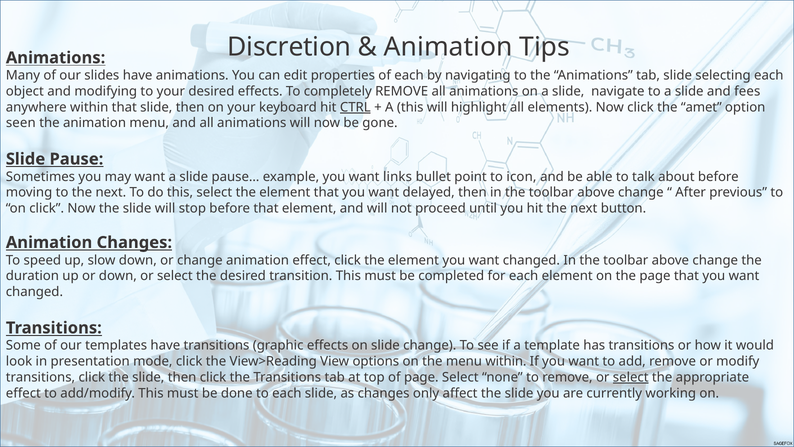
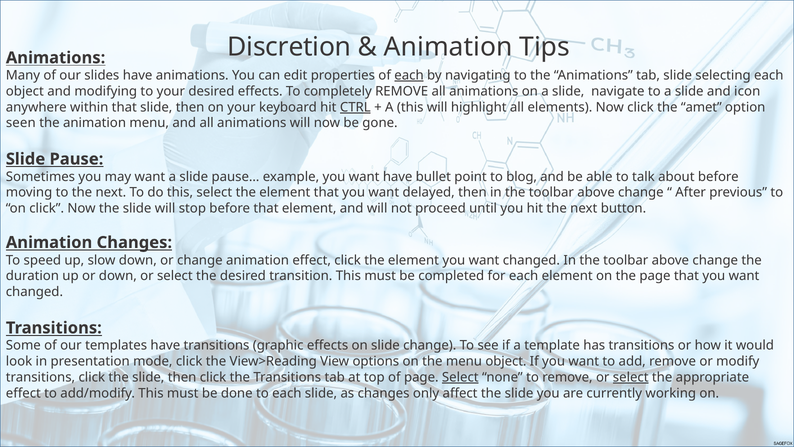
each at (409, 75) underline: none -> present
fees: fees -> icon
want links: links -> have
icon: icon -> blog
menu within: within -> object
Select at (460, 377) underline: none -> present
